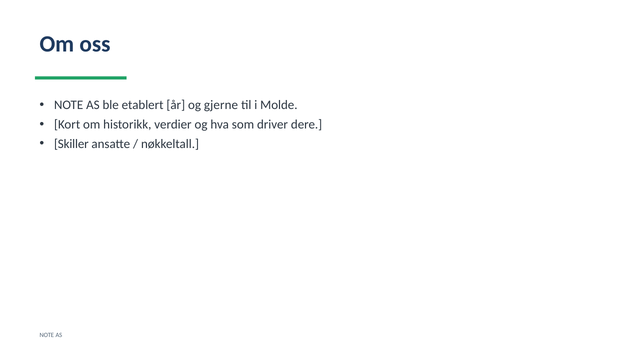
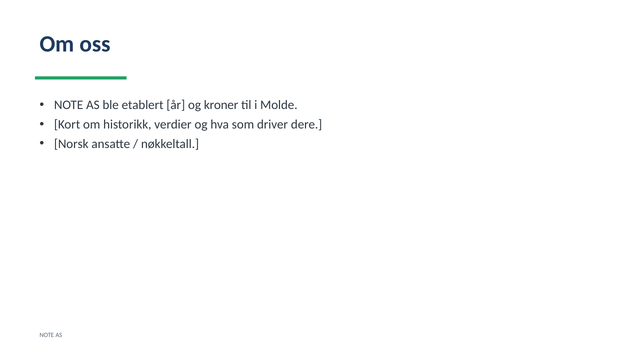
gjerne: gjerne -> kroner
Skiller: Skiller -> Norsk
